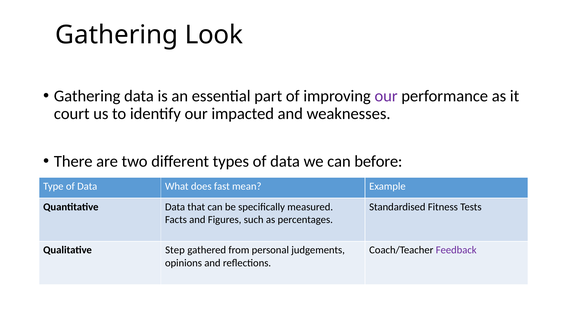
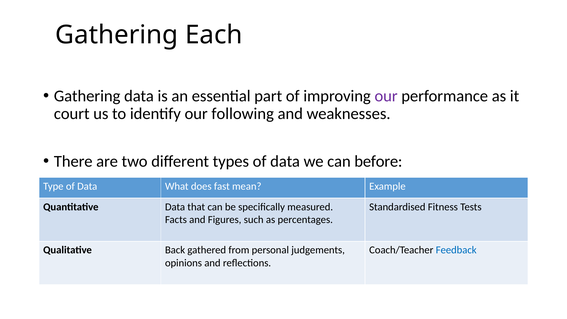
Look: Look -> Each
impacted: impacted -> following
Step: Step -> Back
Feedback colour: purple -> blue
